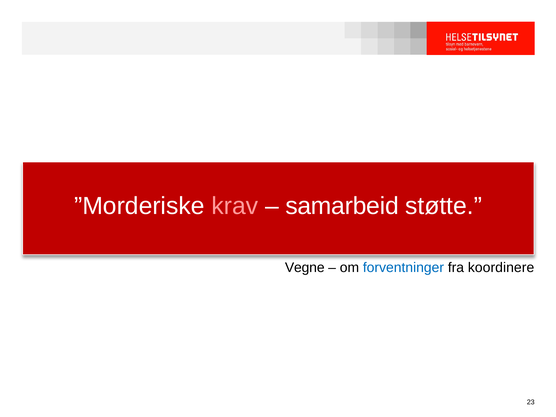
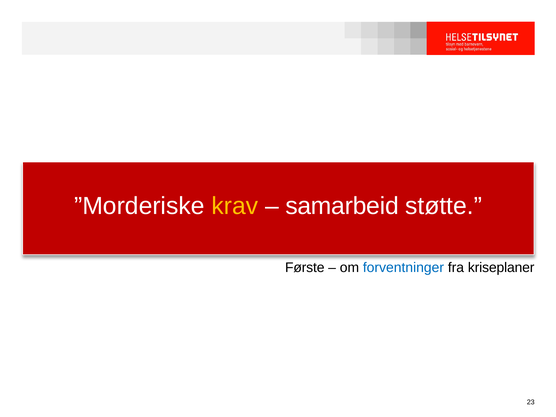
krav colour: pink -> yellow
Vegne: Vegne -> Første
koordinere: koordinere -> kriseplaner
